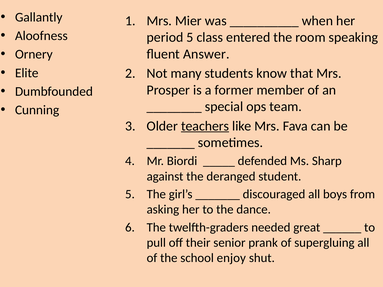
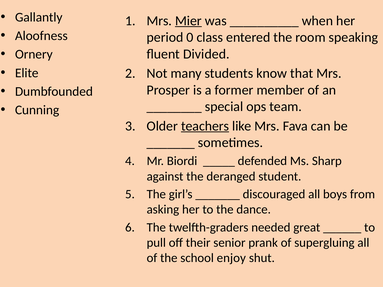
Mier underline: none -> present
period 5: 5 -> 0
Answer: Answer -> Divided
